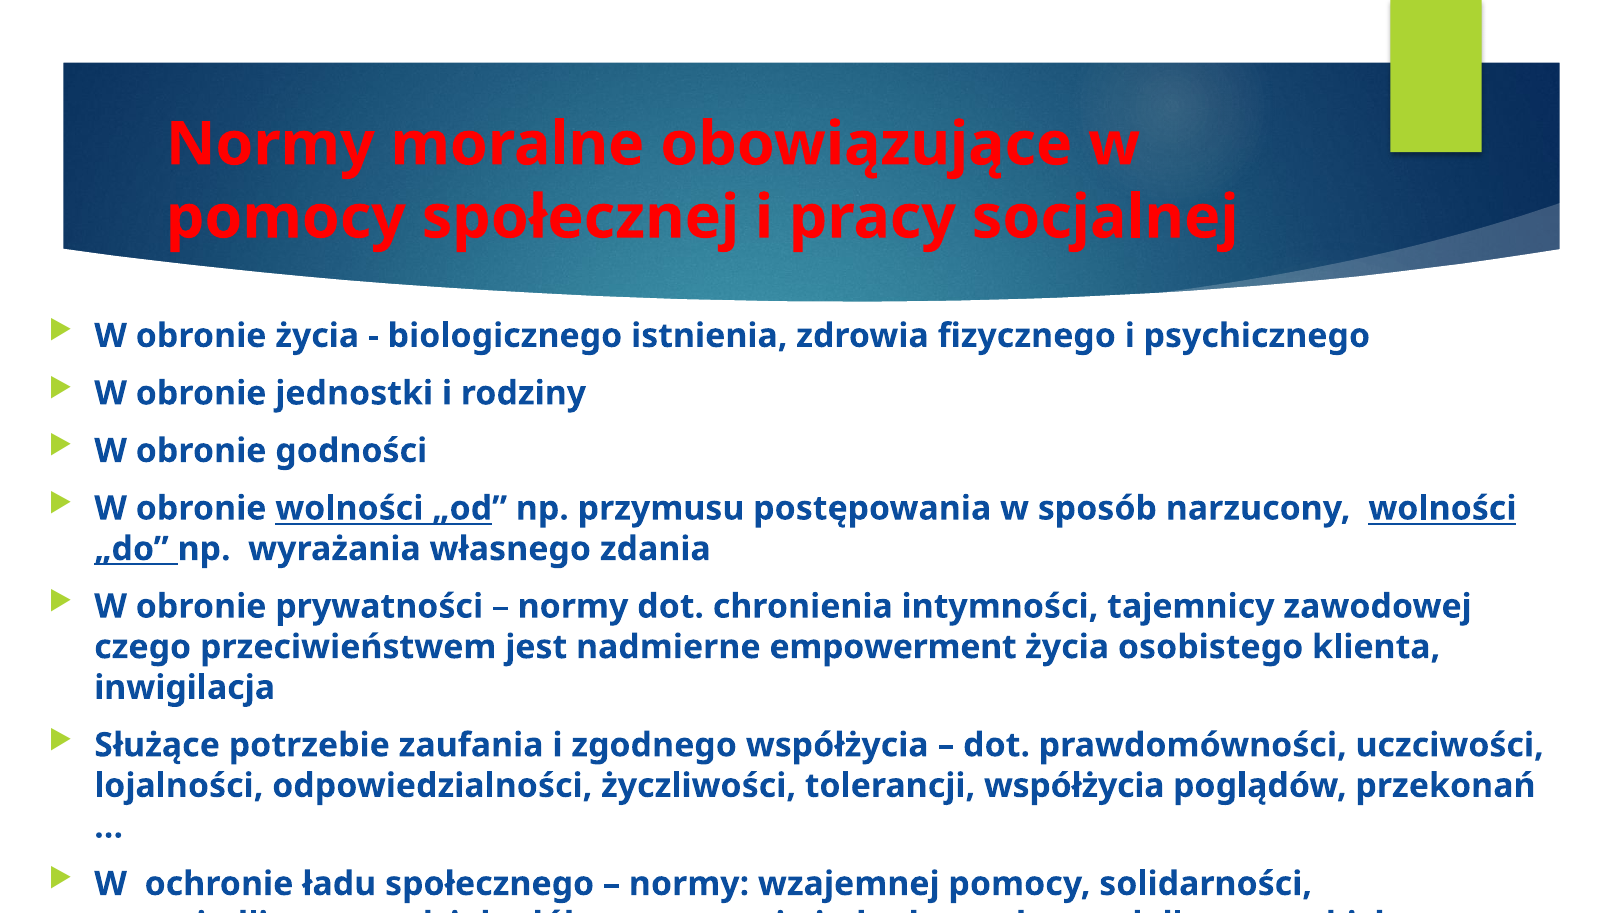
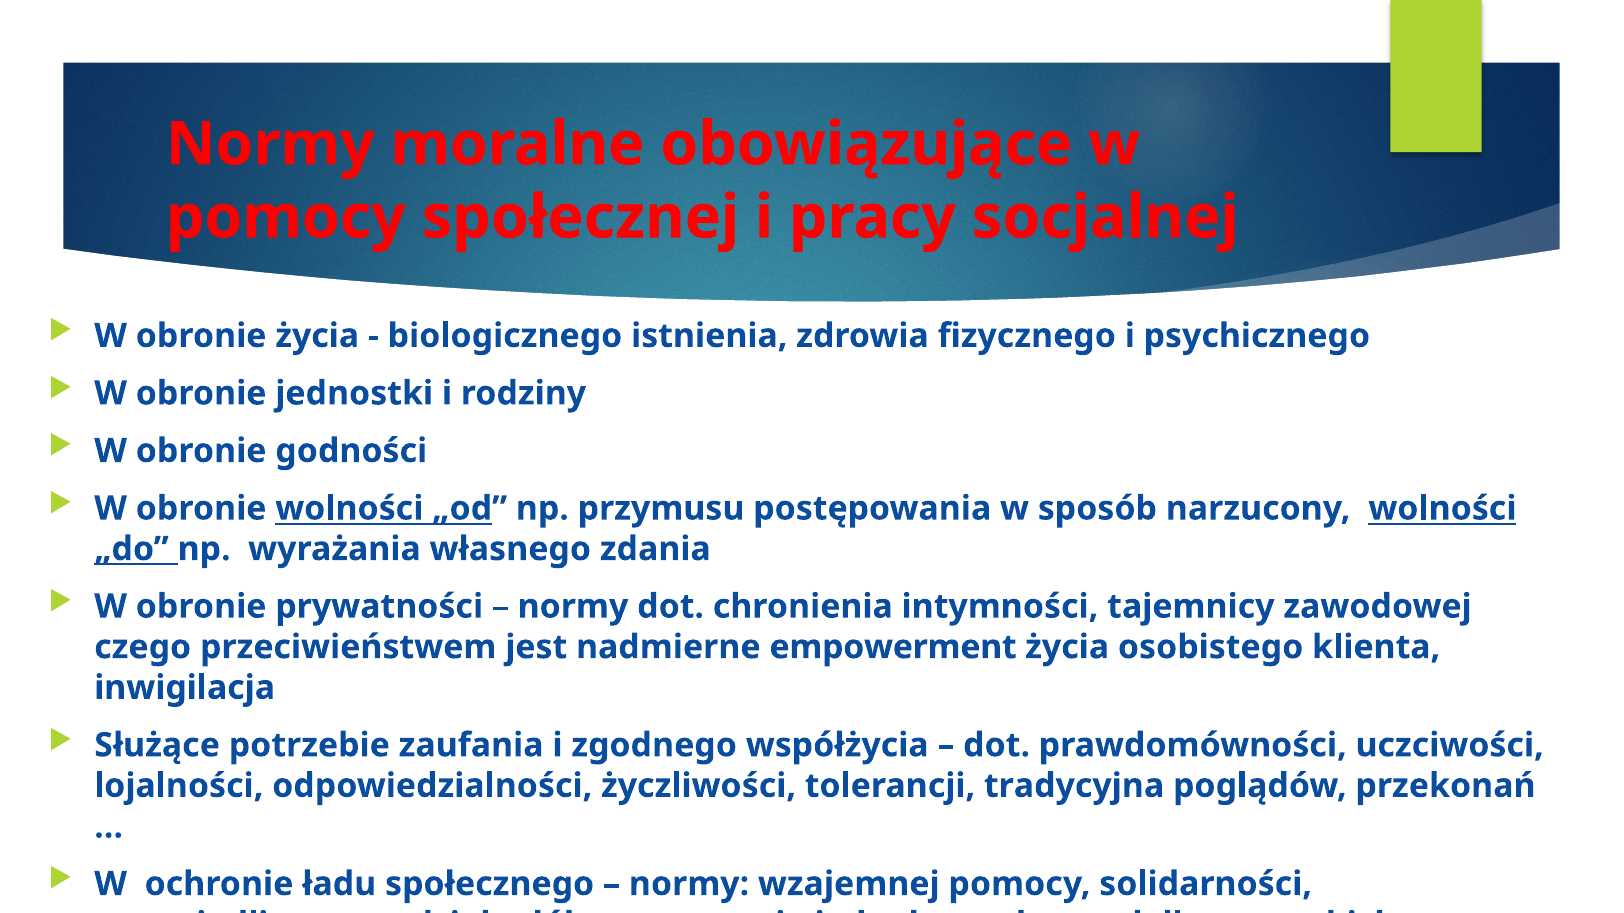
tolerancji współżycia: współżycia -> tradycyjna
